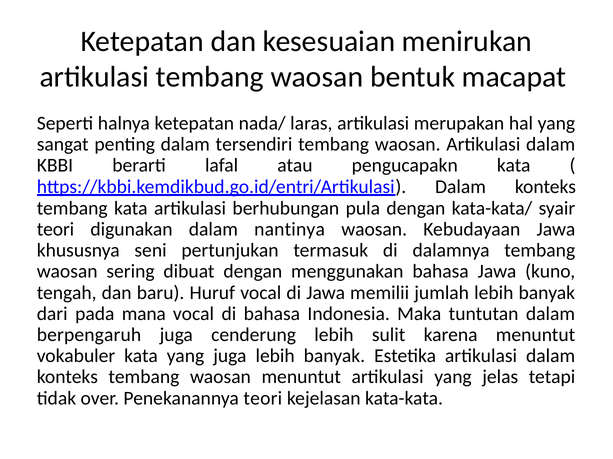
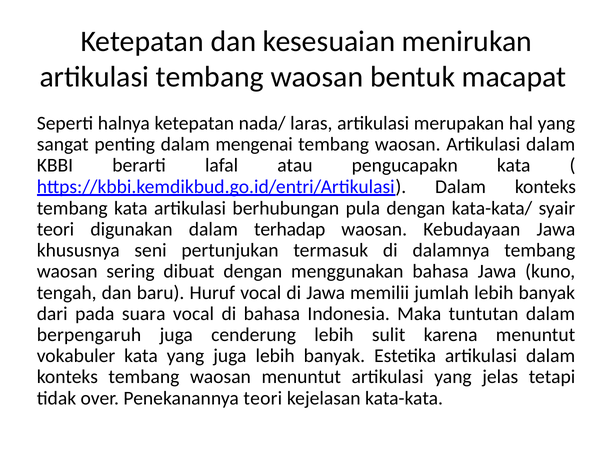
tersendiri: tersendiri -> mengenai
nantinya: nantinya -> terhadap
mana: mana -> suara
